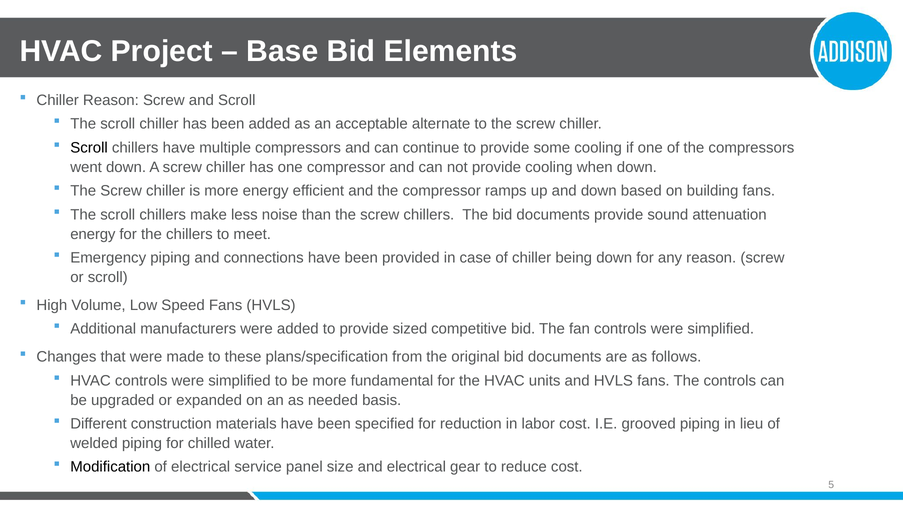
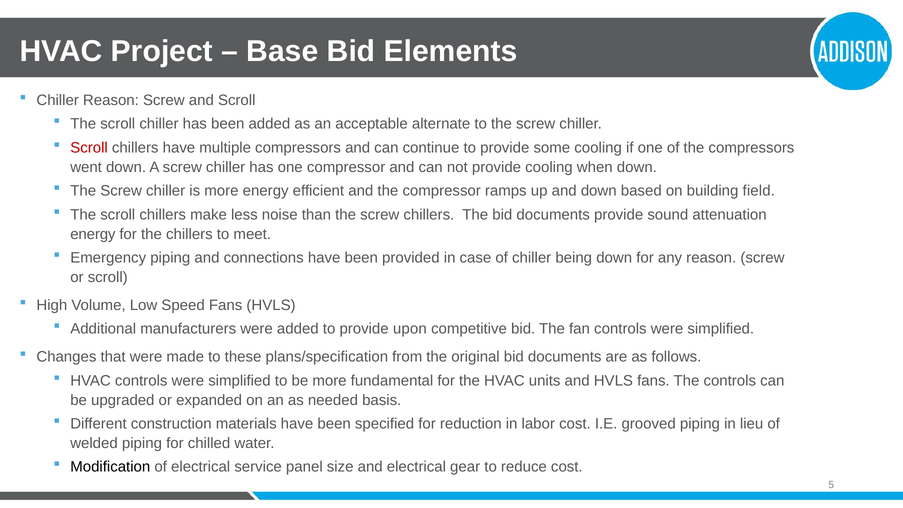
Scroll at (89, 148) colour: black -> red
building fans: fans -> field
sized: sized -> upon
